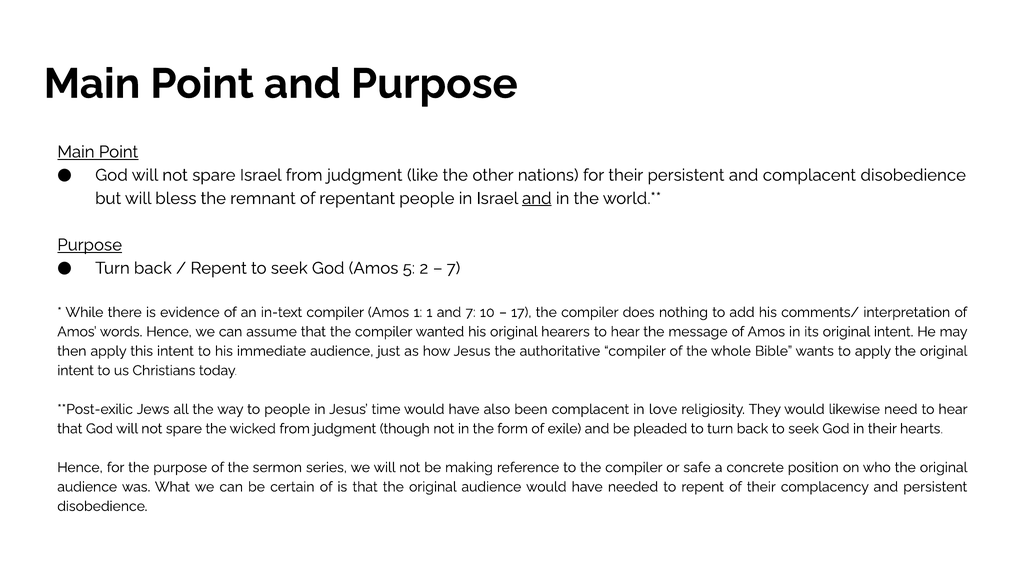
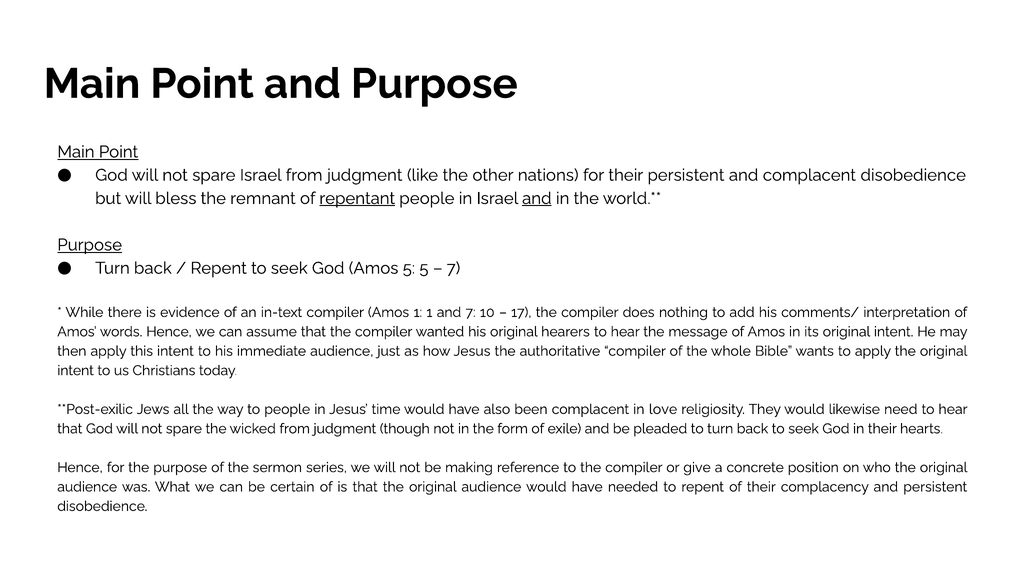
repentant underline: none -> present
5 2: 2 -> 5
safe: safe -> give
